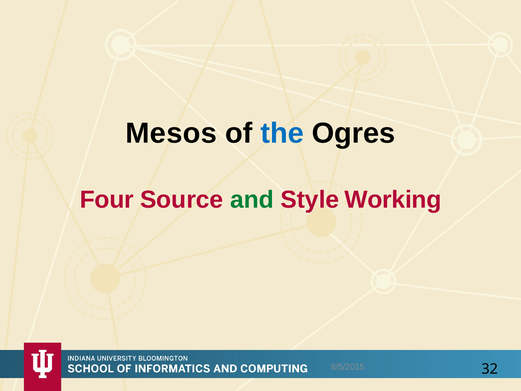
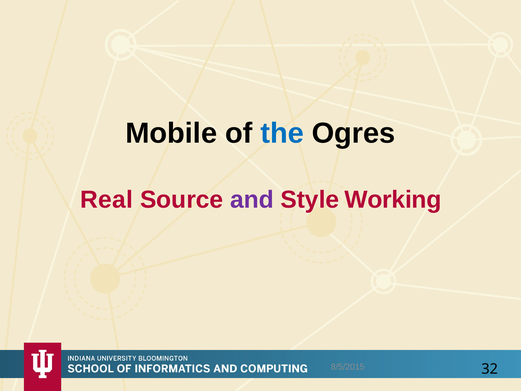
Mesos: Mesos -> Mobile
Four: Four -> Real
and colour: green -> purple
